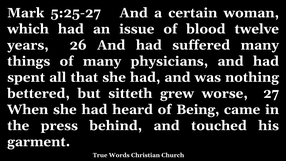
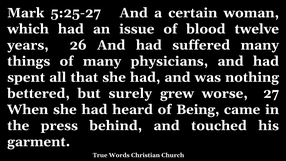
sitteth: sitteth -> surely
